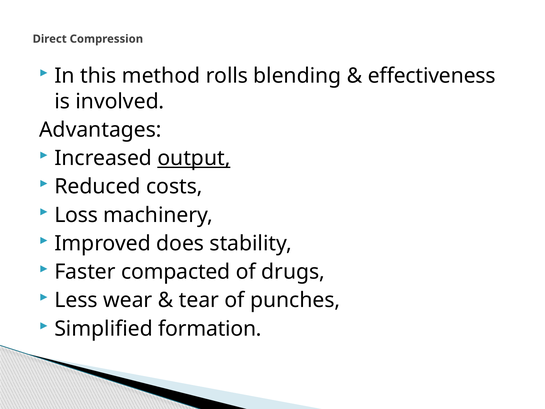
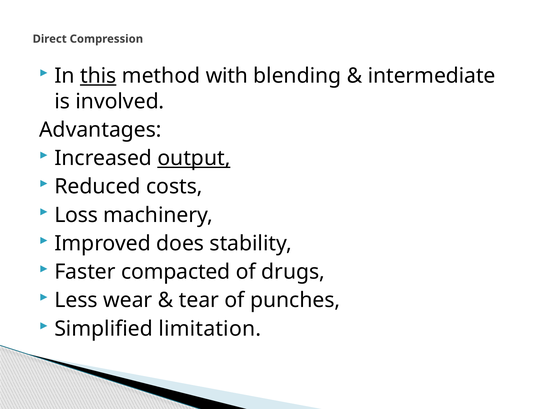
this underline: none -> present
rolls: rolls -> with
effectiveness: effectiveness -> intermediate
formation: formation -> limitation
